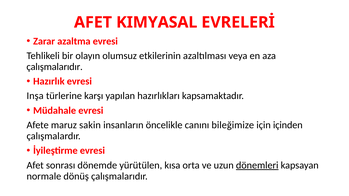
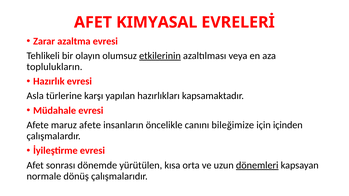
etkilerinin underline: none -> present
çalışmalarıdır at (55, 67): çalışmalarıdır -> toplulukların
Inşa: Inşa -> Asla
maruz sakin: sakin -> afete
